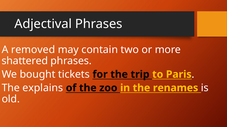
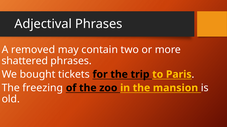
explains: explains -> freezing
renames: renames -> mansion
